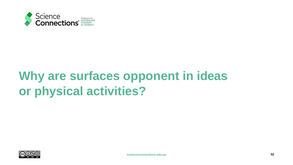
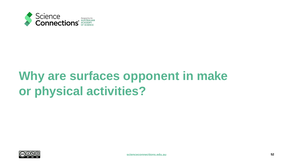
ideas: ideas -> make
